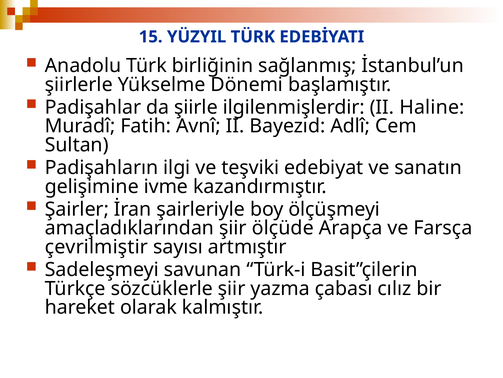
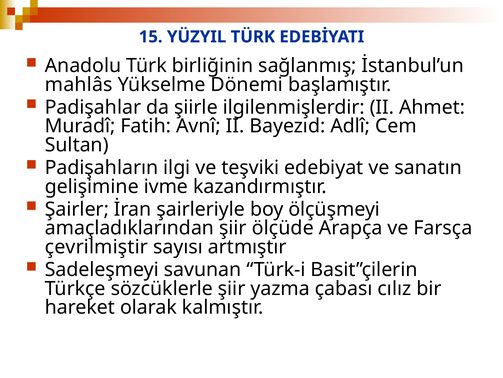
şiirlerle: şiirlerle -> mahlâs
Haline: Haline -> Ahmet
